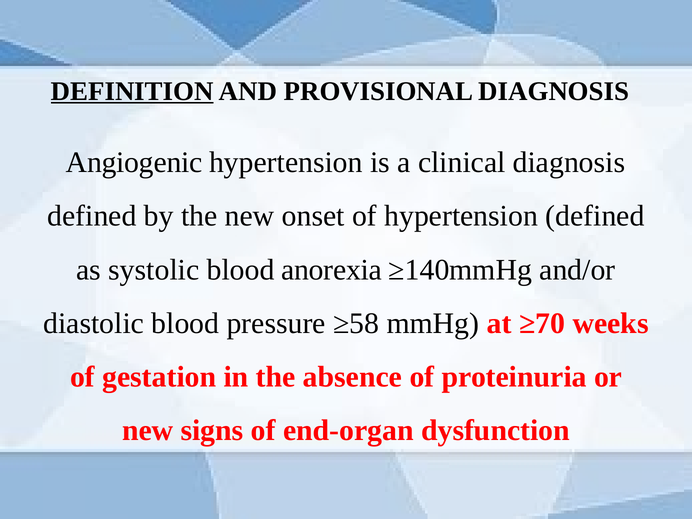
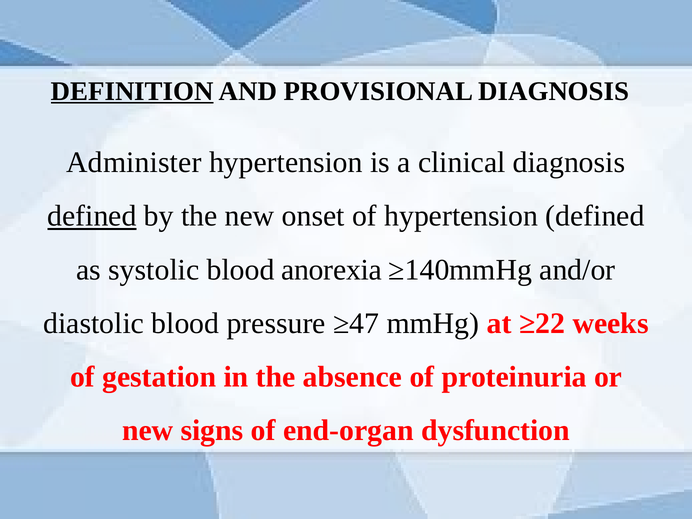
Angiogenic: Angiogenic -> Administer
defined at (92, 216) underline: none -> present
≥58: ≥58 -> ≥47
≥70: ≥70 -> ≥22
